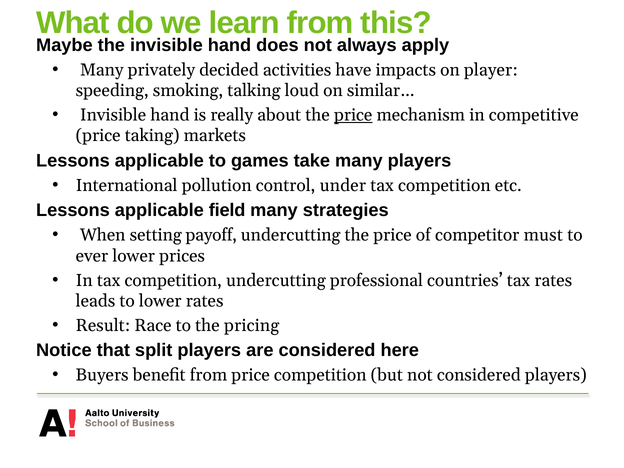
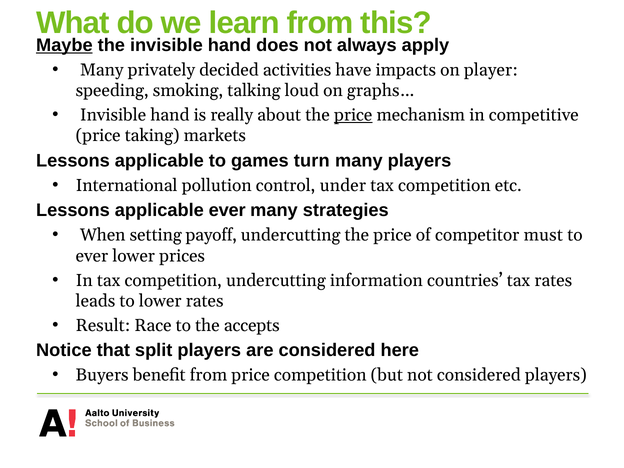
Maybe underline: none -> present
similar…: similar… -> graphs…
take: take -> turn
applicable field: field -> ever
professional: professional -> information
pricing: pricing -> accepts
